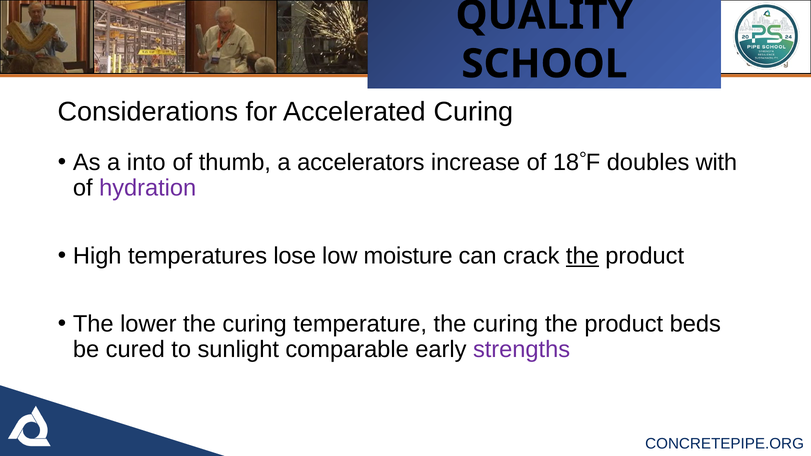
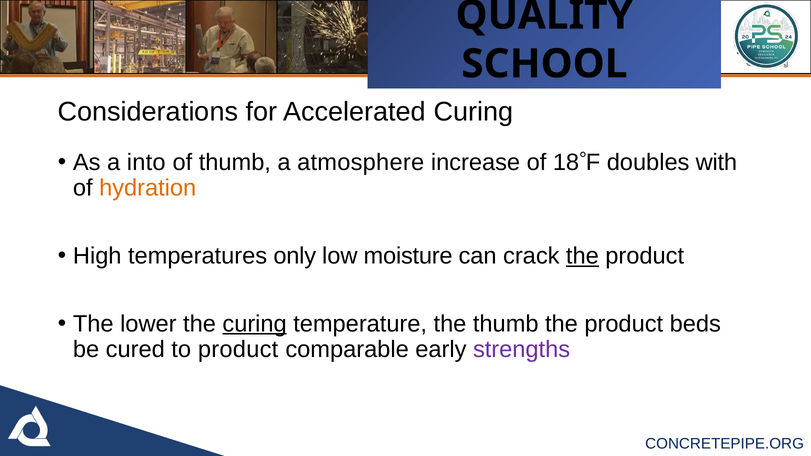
accelerators: accelerators -> atmosphere
hydration colour: purple -> orange
lose: lose -> only
curing at (255, 324) underline: none -> present
temperature the curing: curing -> thumb
to sunlight: sunlight -> product
